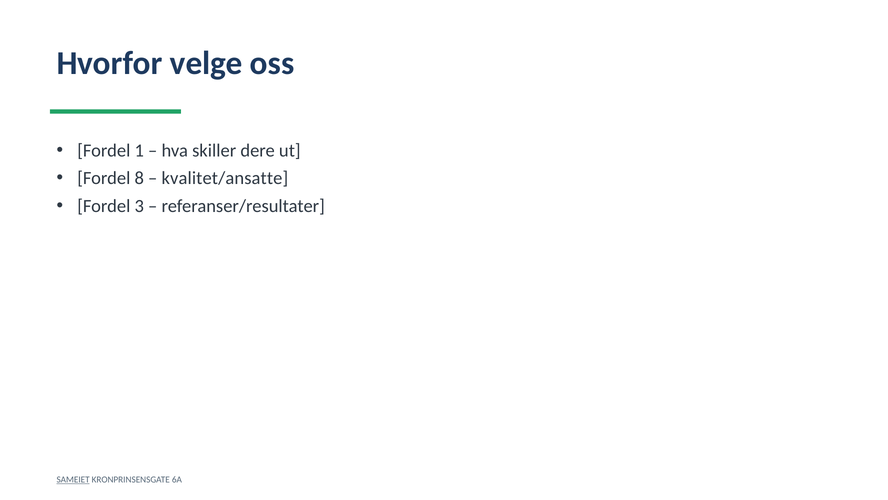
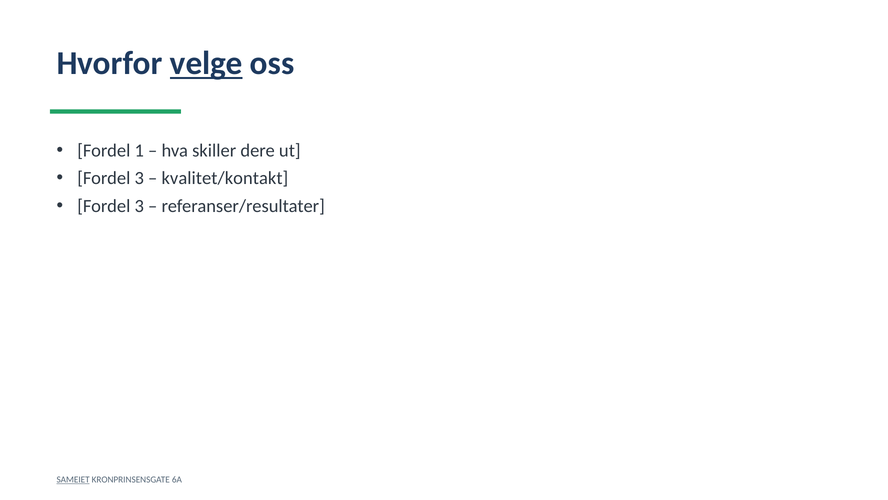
velge underline: none -> present
8 at (139, 178): 8 -> 3
kvalitet/ansatte: kvalitet/ansatte -> kvalitet/kontakt
